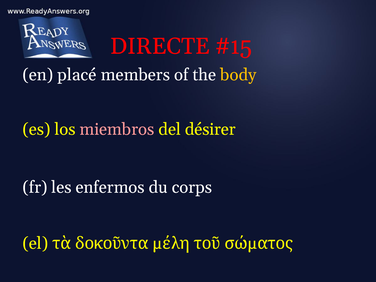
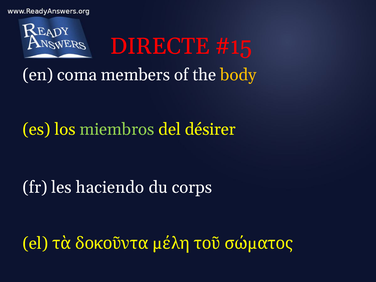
placé: placé -> coma
miembros colour: pink -> light green
enfermos: enfermos -> haciendo
